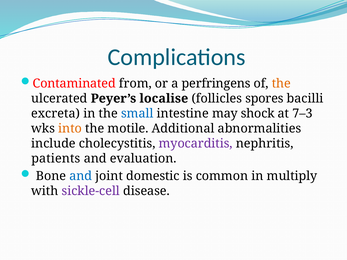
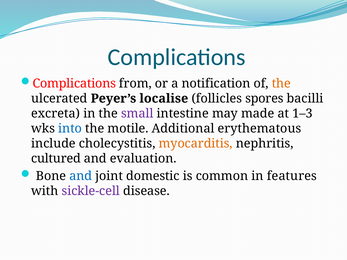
Contaminated at (74, 84): Contaminated -> Complications
perfringens: perfringens -> notification
small colour: blue -> purple
shock: shock -> made
7–3: 7–3 -> 1–3
into colour: orange -> blue
abnormalities: abnormalities -> erythematous
myocarditis colour: purple -> orange
patients: patients -> cultured
multiply: multiply -> features
